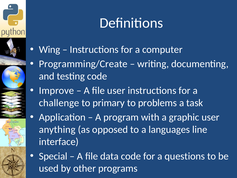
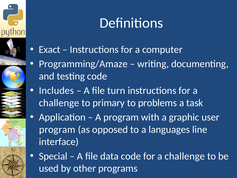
Wing: Wing -> Exact
Programming/Create: Programming/Create -> Programming/Amaze
Improve: Improve -> Includes
file user: user -> turn
anything at (57, 129): anything -> program
code for a questions: questions -> challenge
